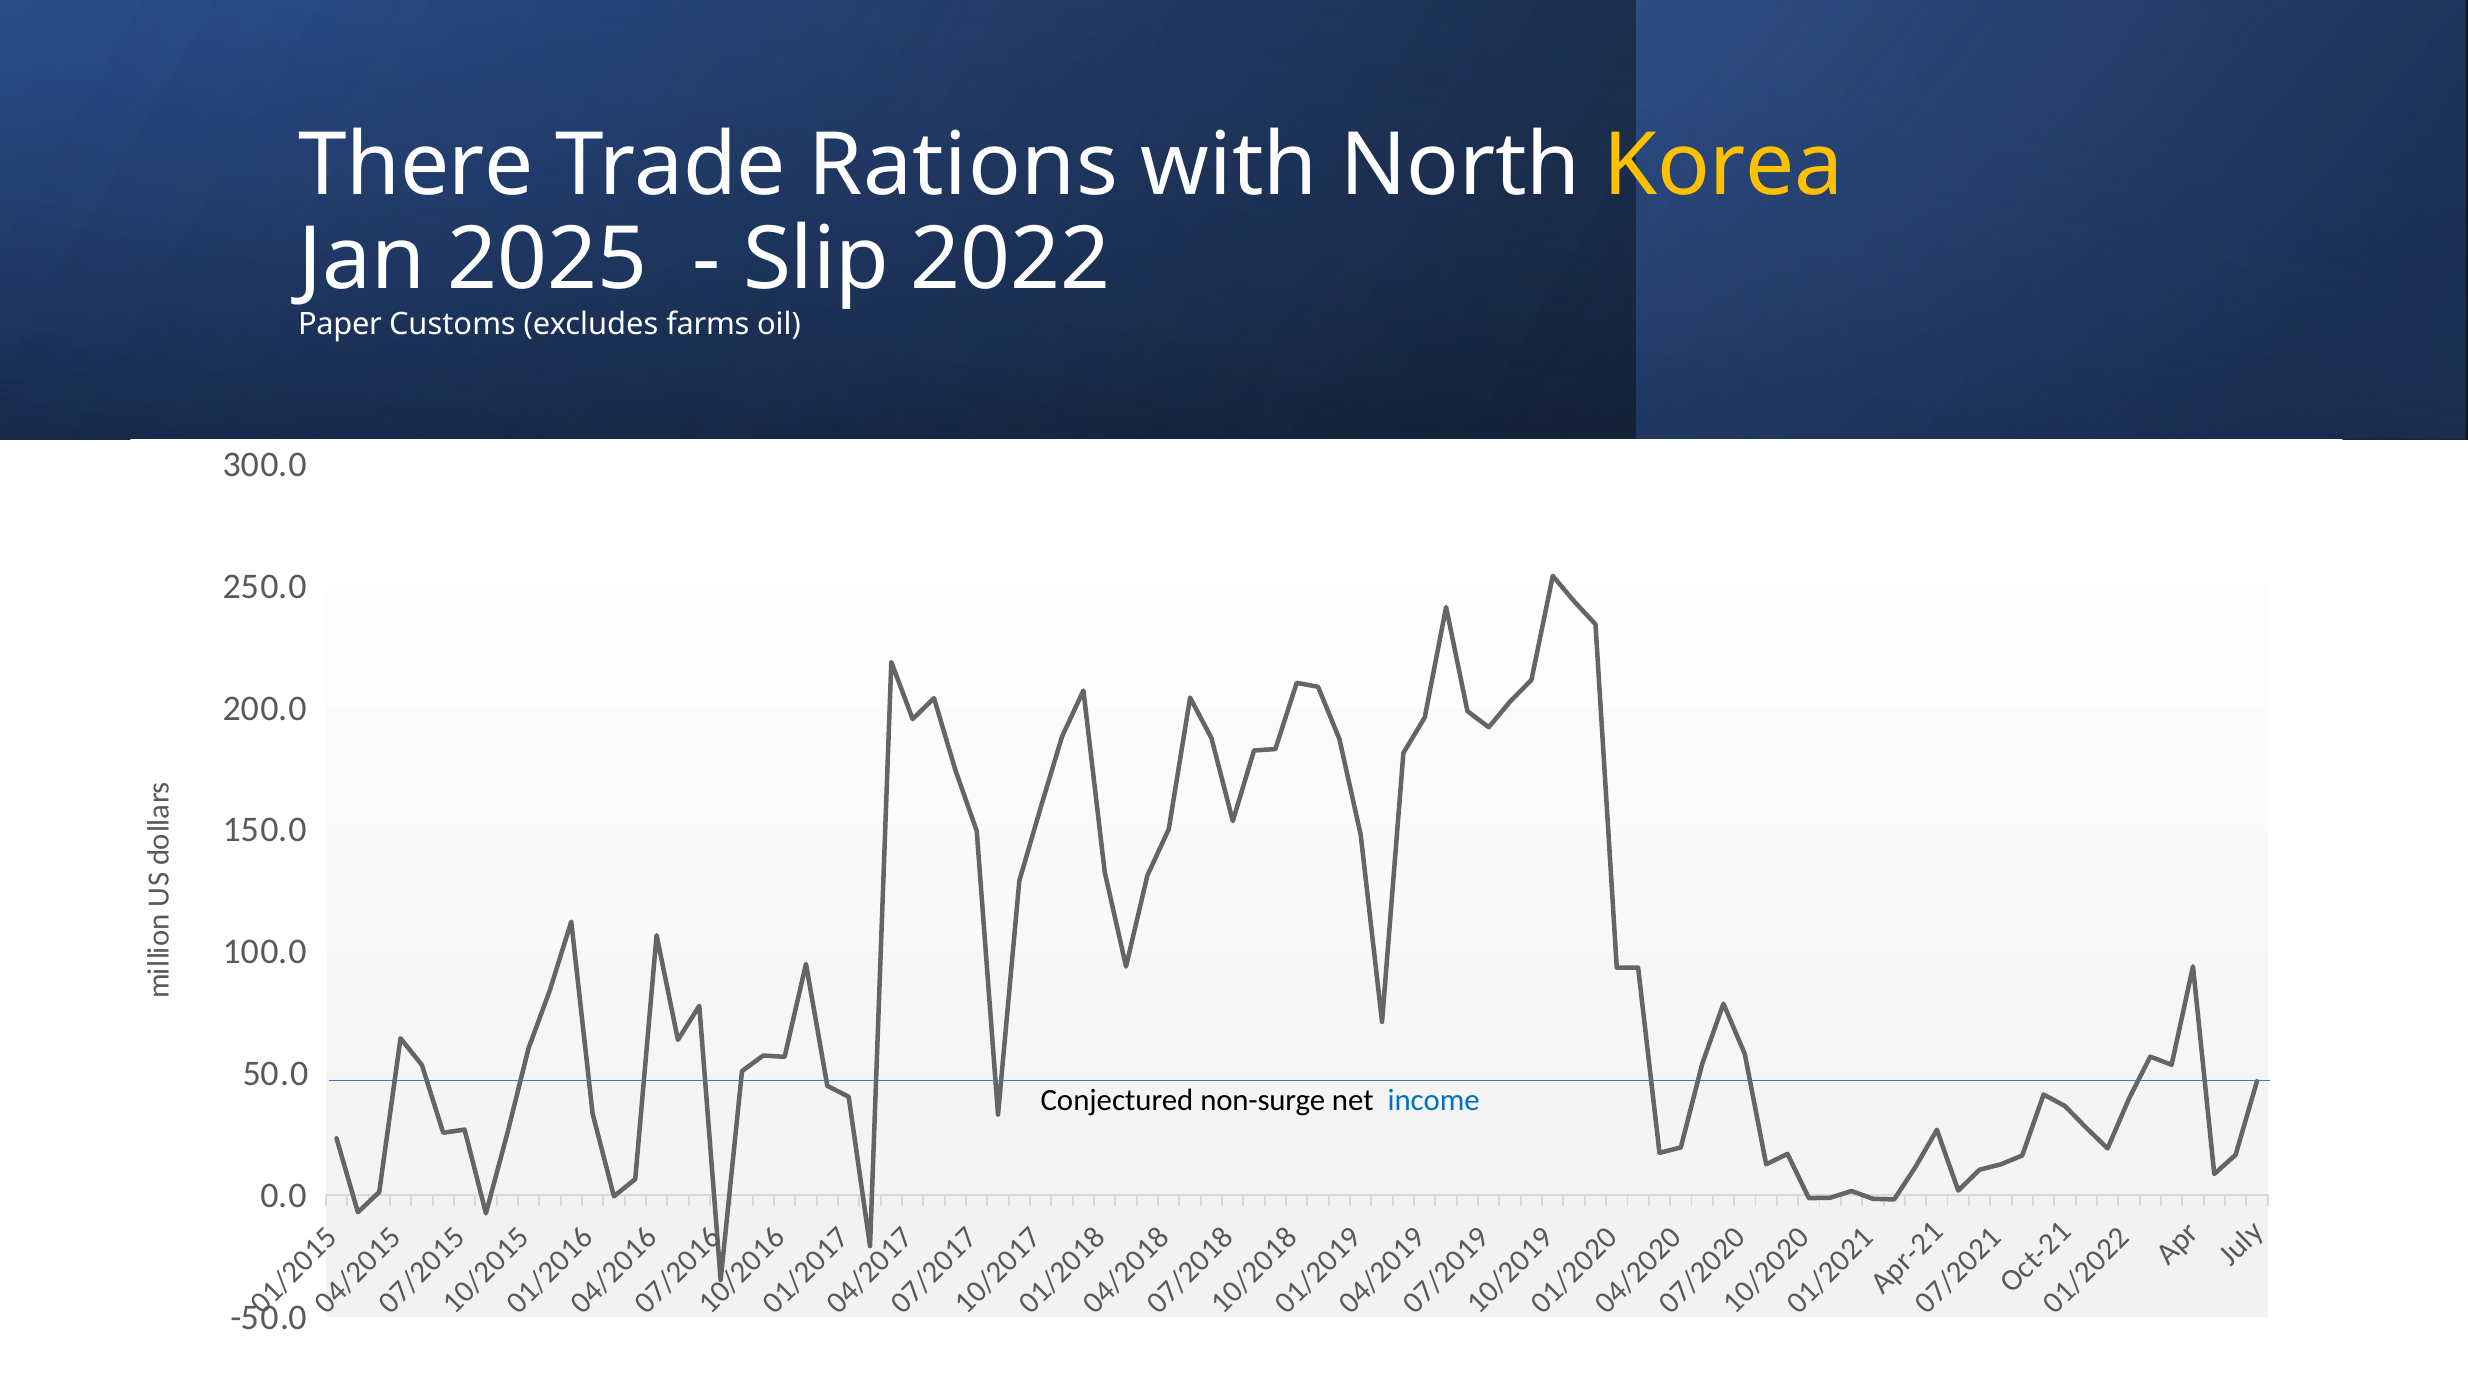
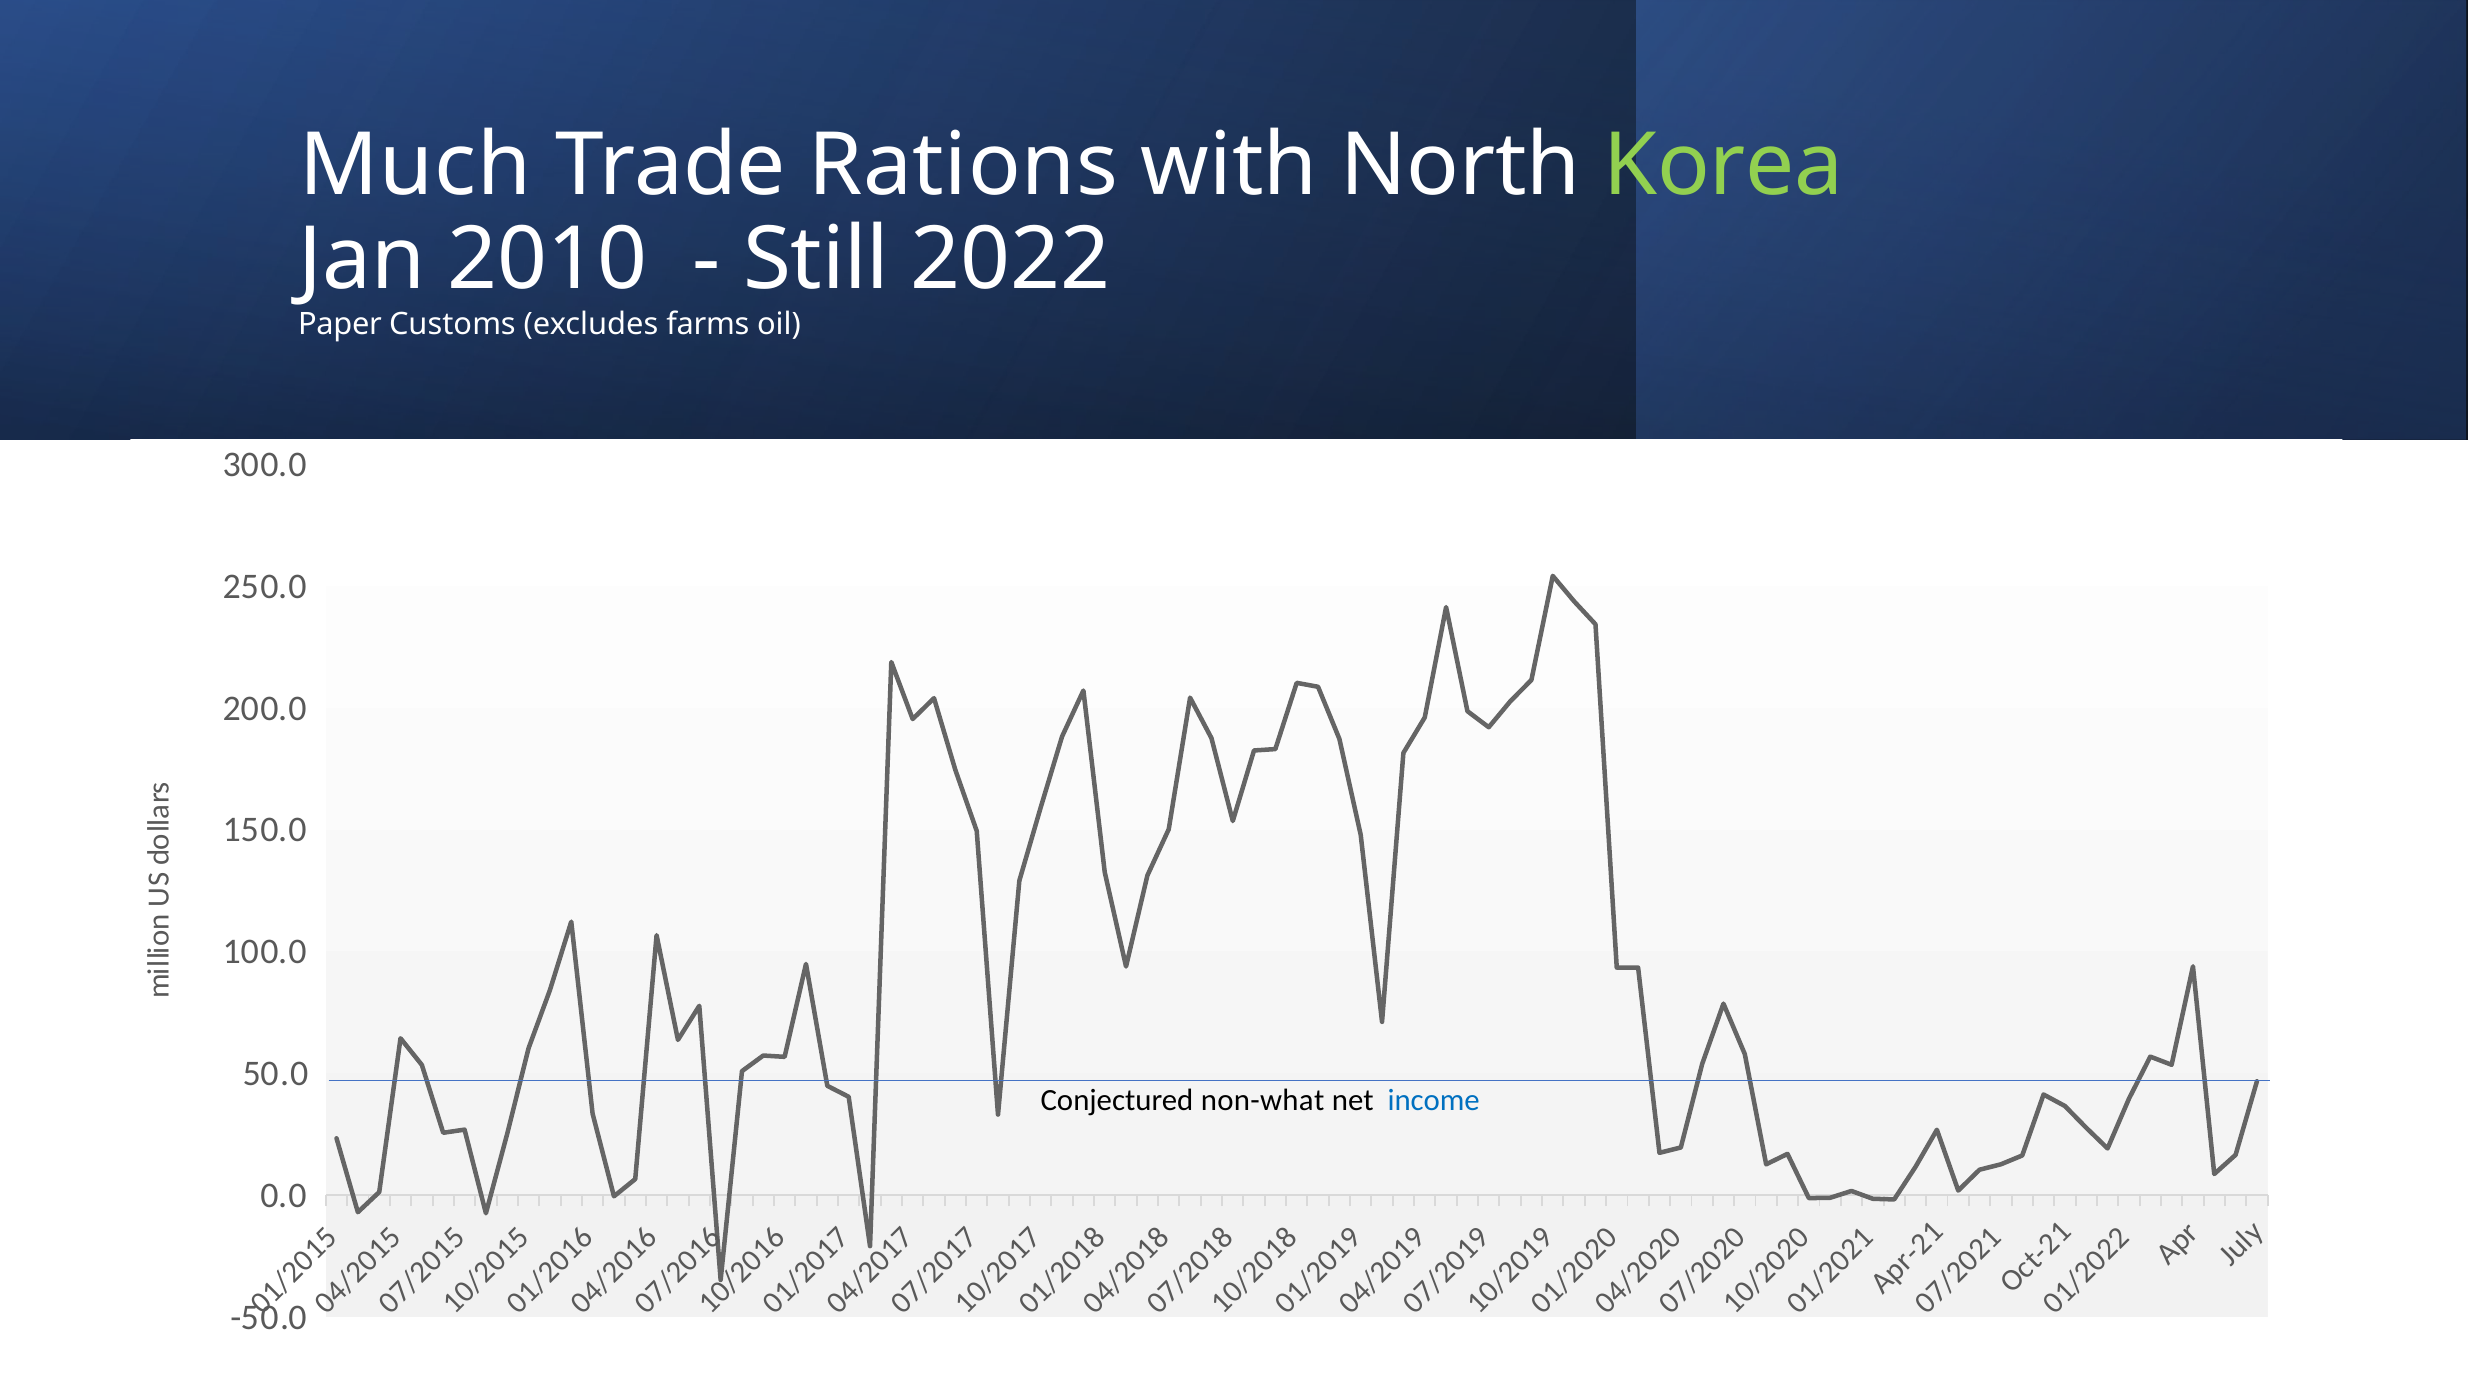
There: There -> Much
Korea colour: yellow -> light green
2025: 2025 -> 2010
Slip: Slip -> Still
non-surge: non-surge -> non-what
